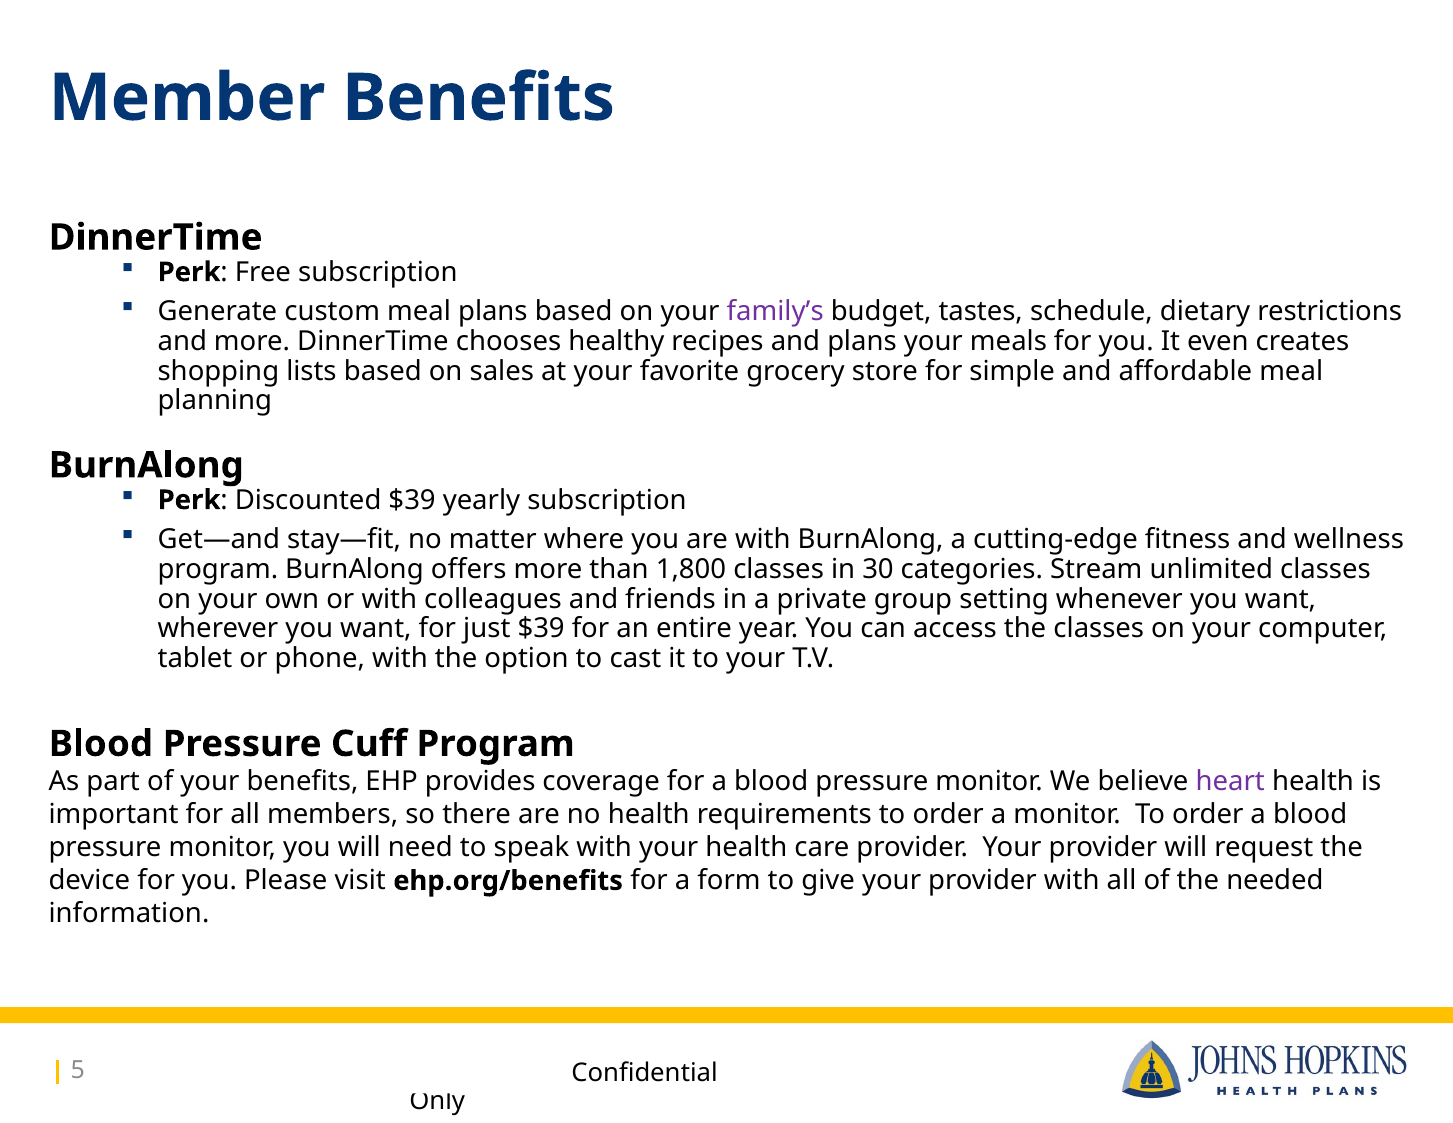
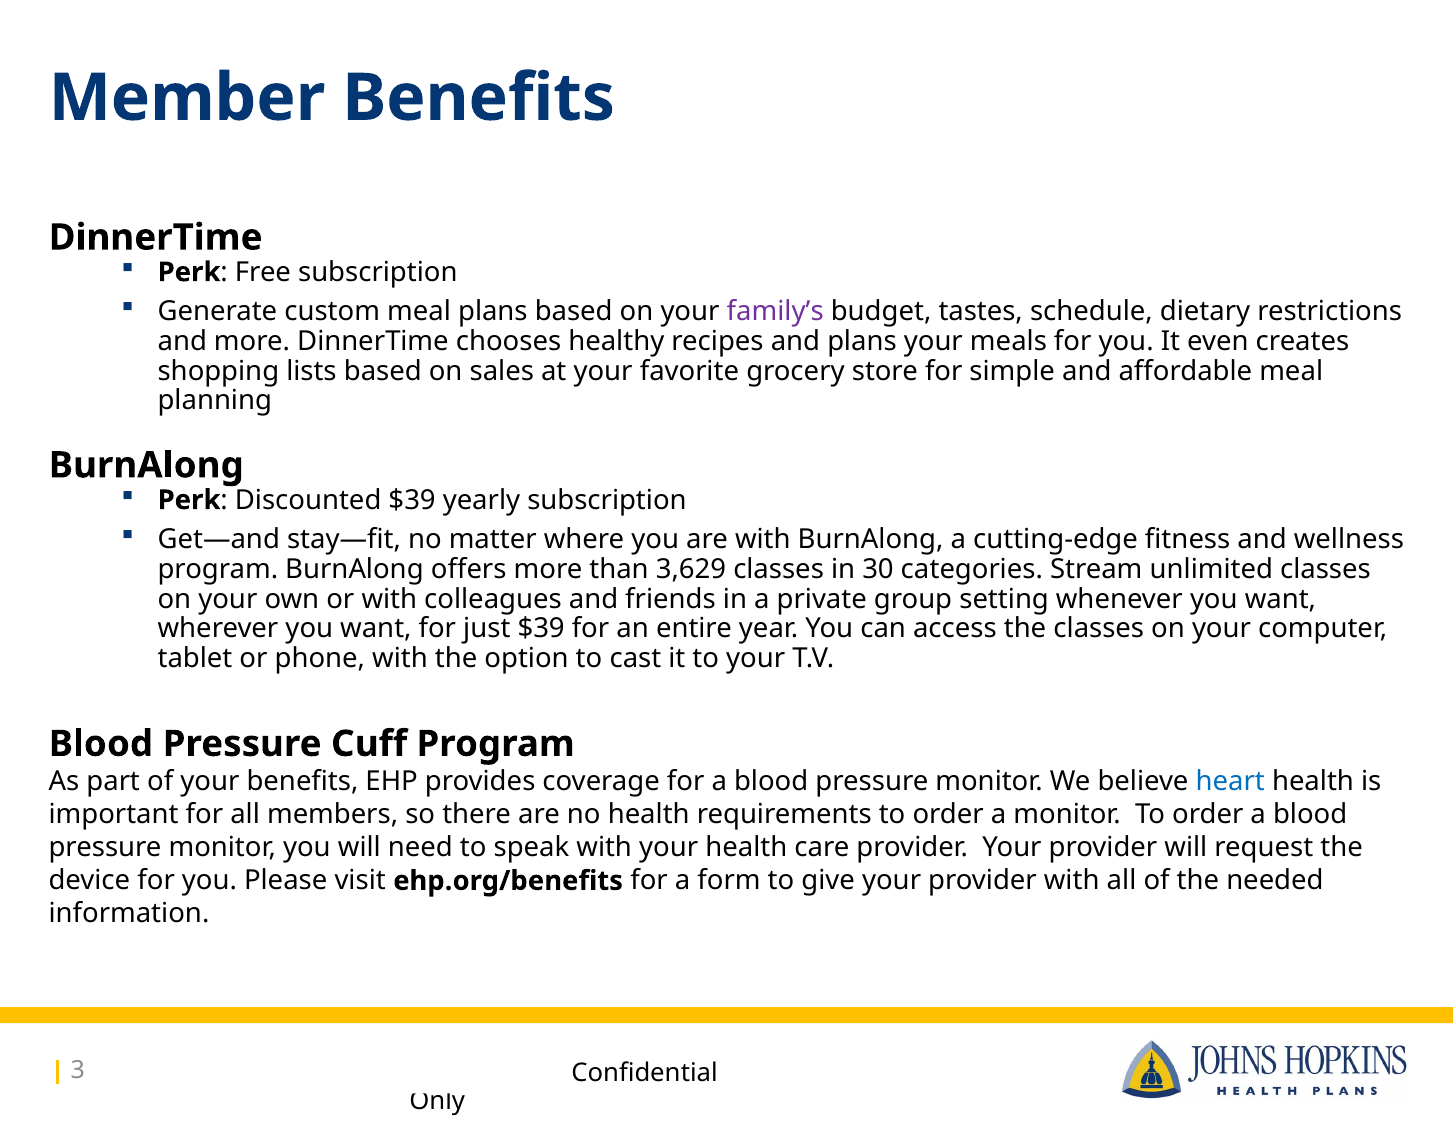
1,800: 1,800 -> 3,629
heart colour: purple -> blue
5: 5 -> 3
